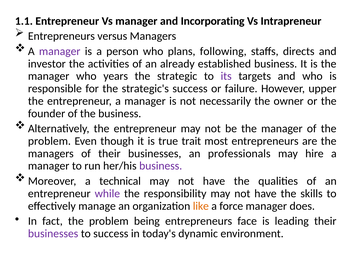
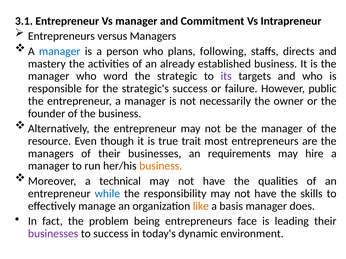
1.1: 1.1 -> 3.1
Incorporating: Incorporating -> Commitment
manager at (60, 51) colour: purple -> blue
investor: investor -> mastery
years: years -> word
upper: upper -> public
problem at (49, 141): problem -> resource
professionals: professionals -> requirements
business at (161, 166) colour: purple -> orange
while colour: purple -> blue
force: force -> basis
